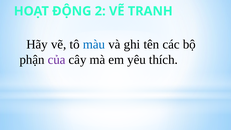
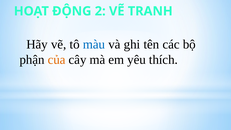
của colour: purple -> orange
